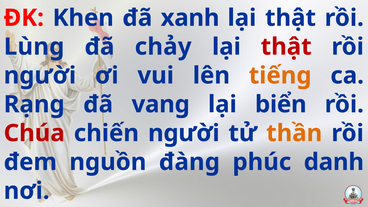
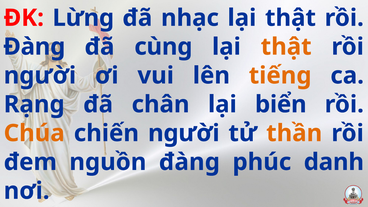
Khen: Khen -> Lừng
xanh: xanh -> nhạc
Lùng at (34, 47): Lùng -> Đàng
chảy: chảy -> cùng
thật at (286, 47) colour: red -> orange
vang: vang -> chân
Chúa colour: red -> orange
